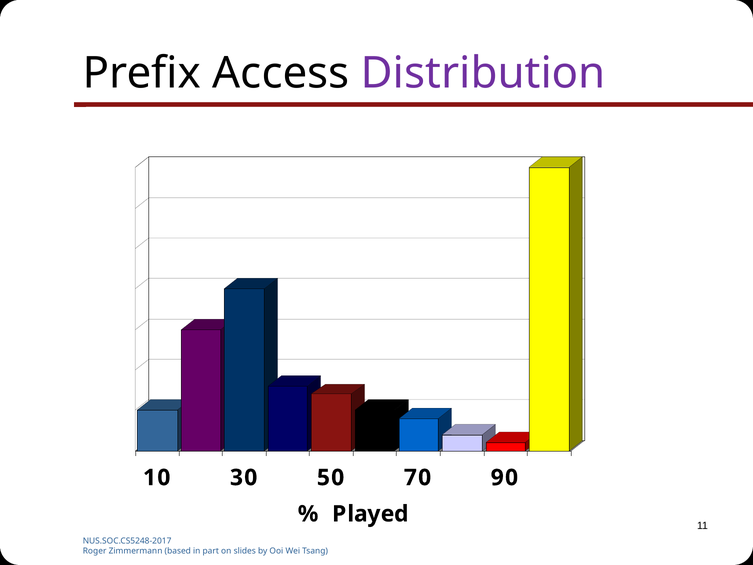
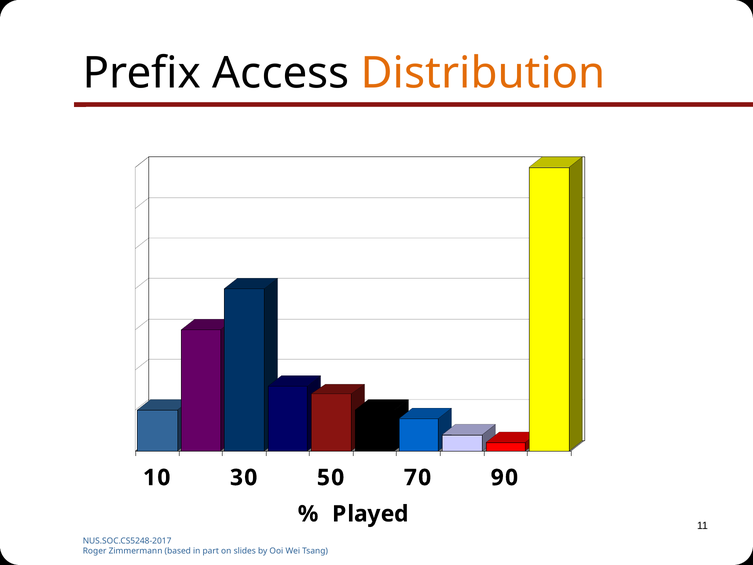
Distribution colour: purple -> orange
